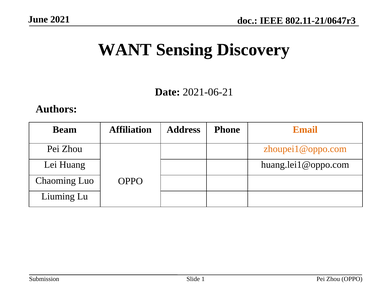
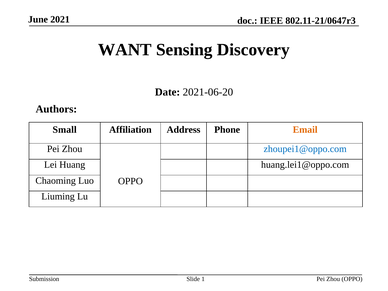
2021-06-21: 2021-06-21 -> 2021-06-20
Beam: Beam -> Small
zhoupei1@oppo.com colour: orange -> blue
